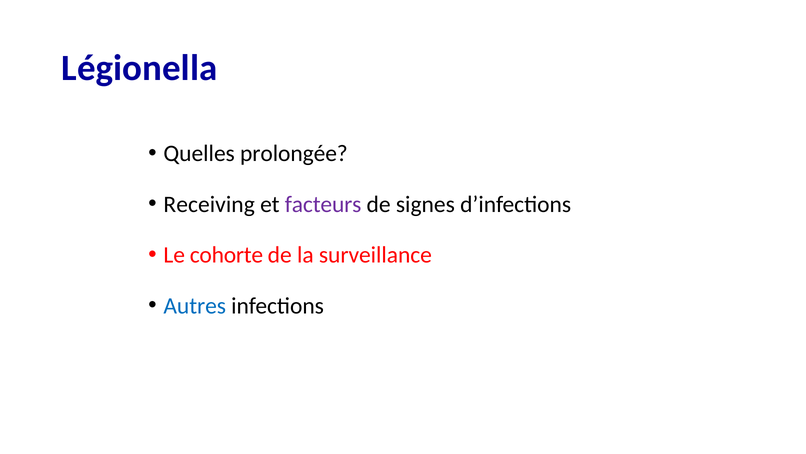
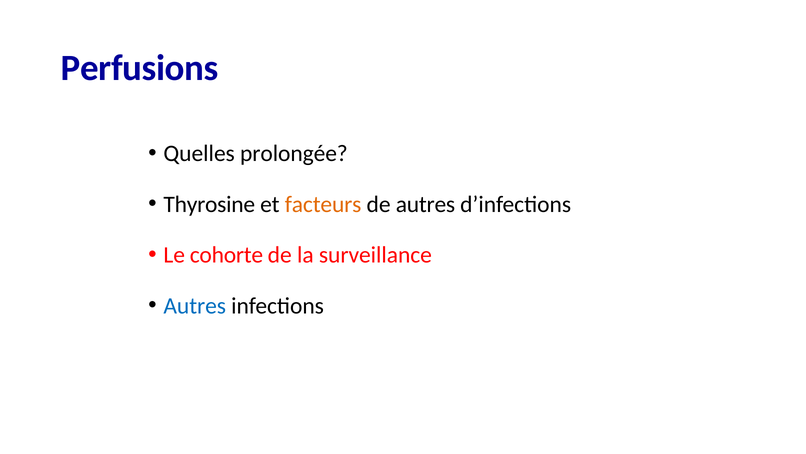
Légionella: Légionella -> Perfusions
Receiving: Receiving -> Thyrosine
facteurs colour: purple -> orange
de signes: signes -> autres
